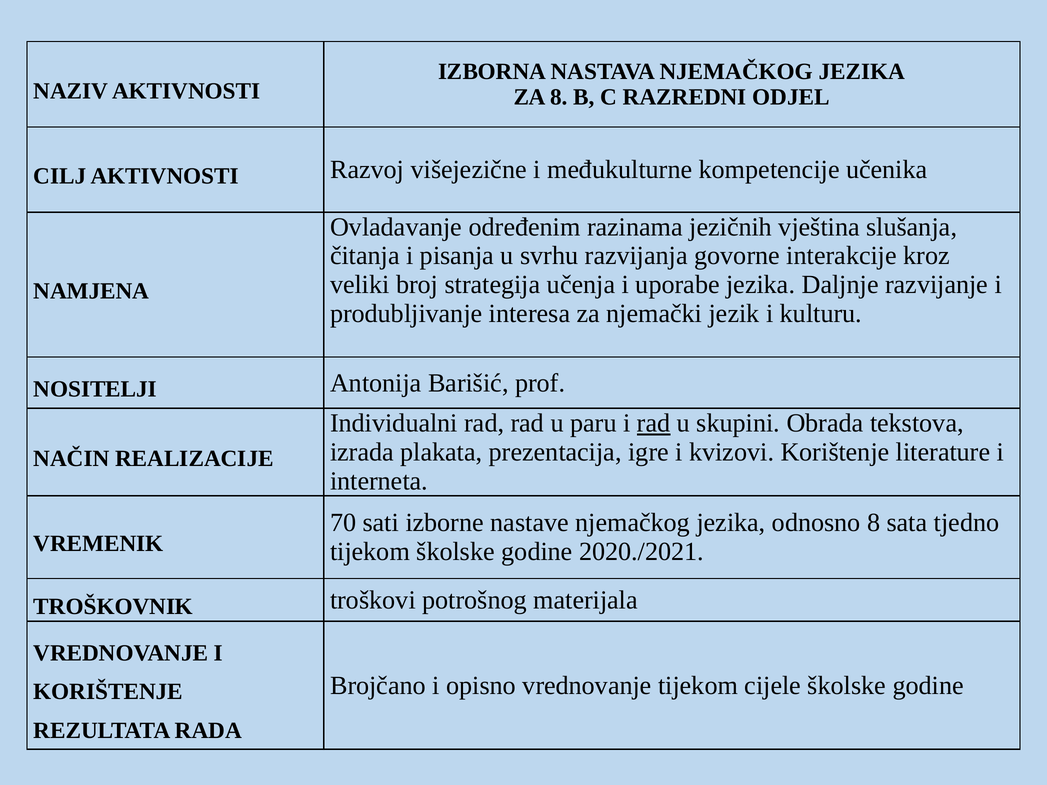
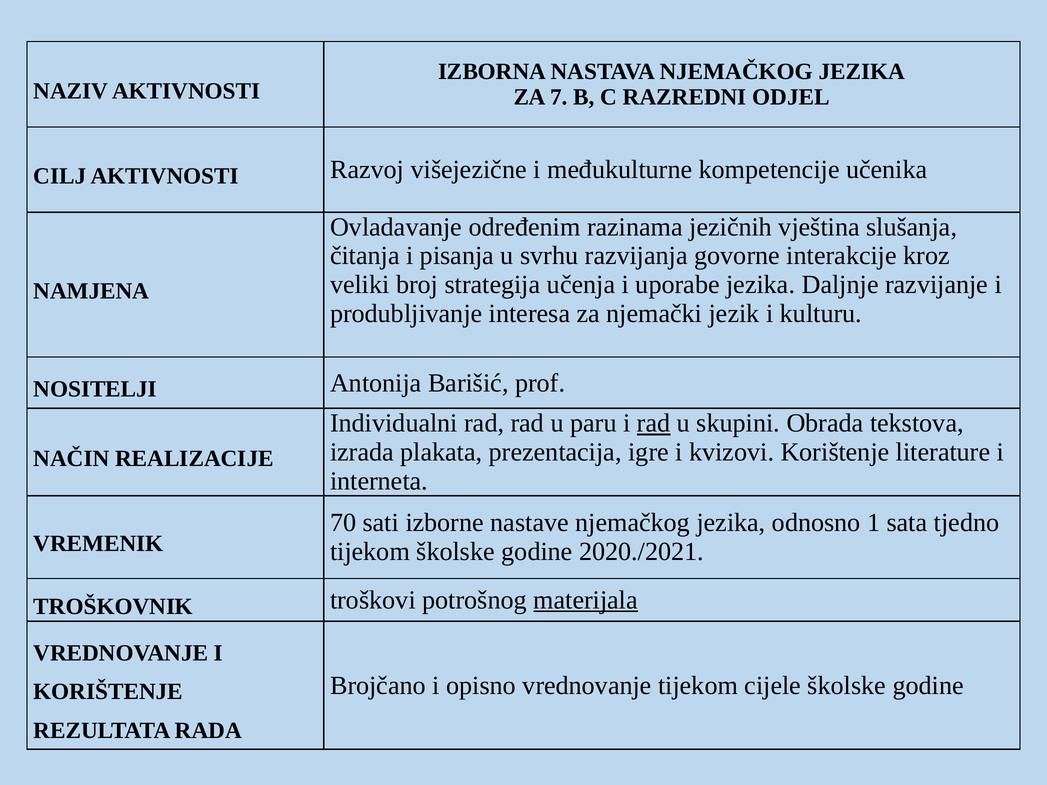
ZA 8: 8 -> 7
odnosno 8: 8 -> 1
materijala underline: none -> present
